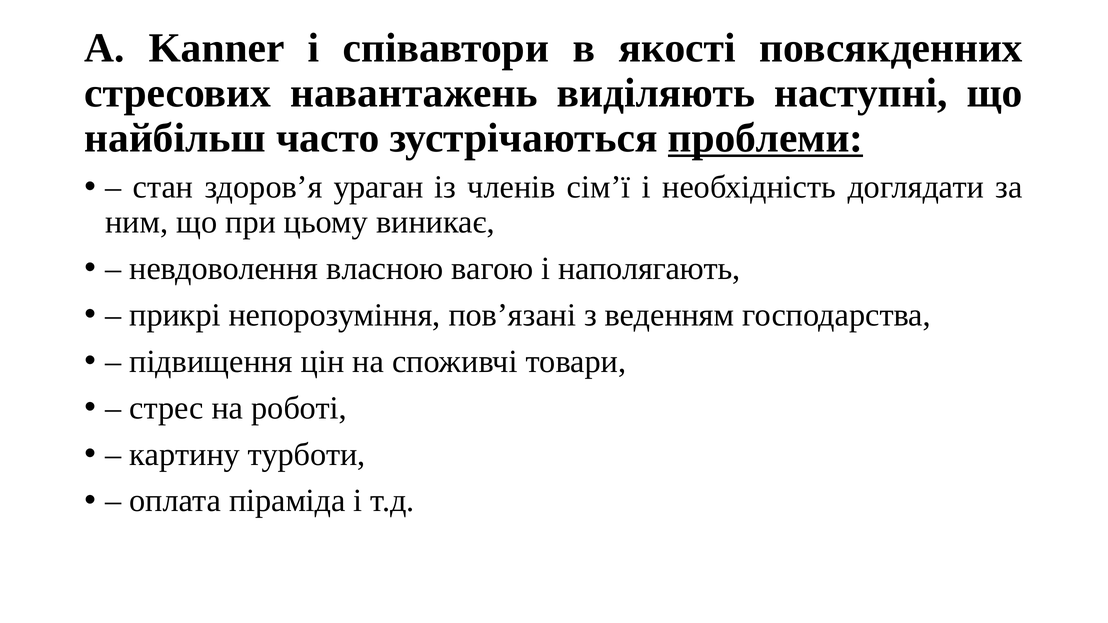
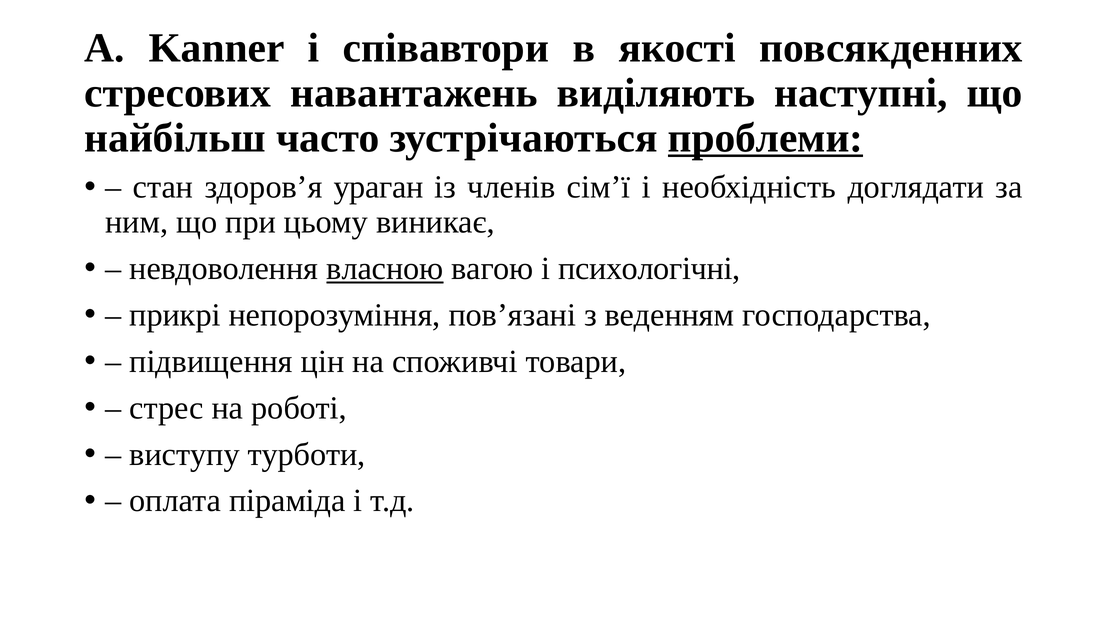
власною underline: none -> present
наполягають: наполягають -> психологічні
картину: картину -> виступу
